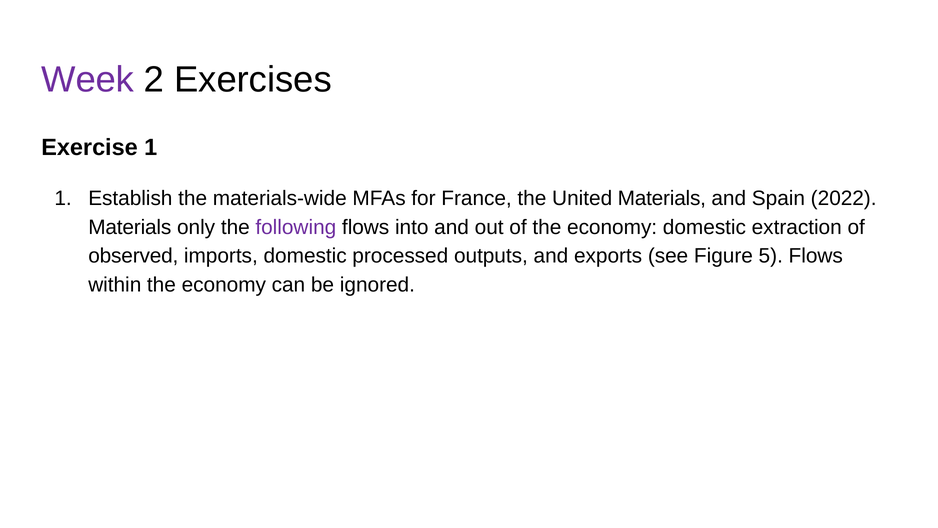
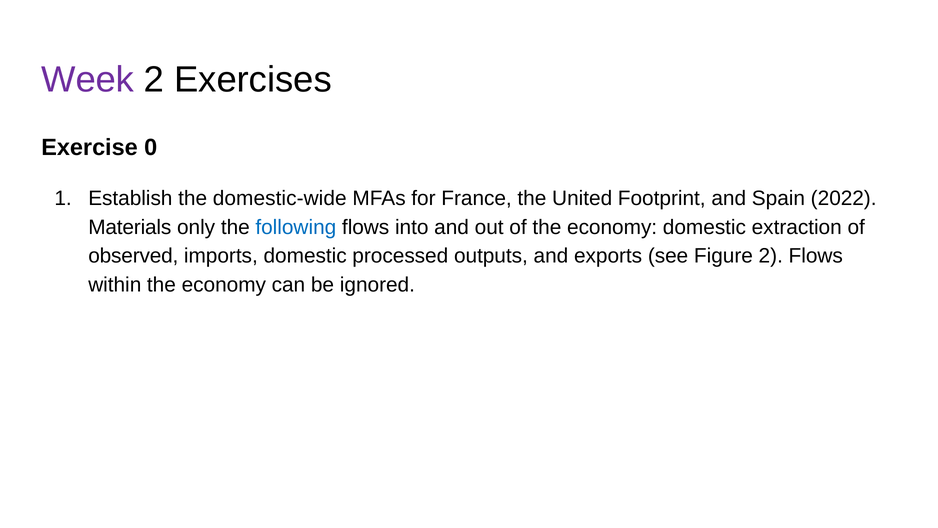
Exercise 1: 1 -> 0
materials-wide: materials-wide -> domestic-wide
United Materials: Materials -> Footprint
following colour: purple -> blue
Figure 5: 5 -> 2
